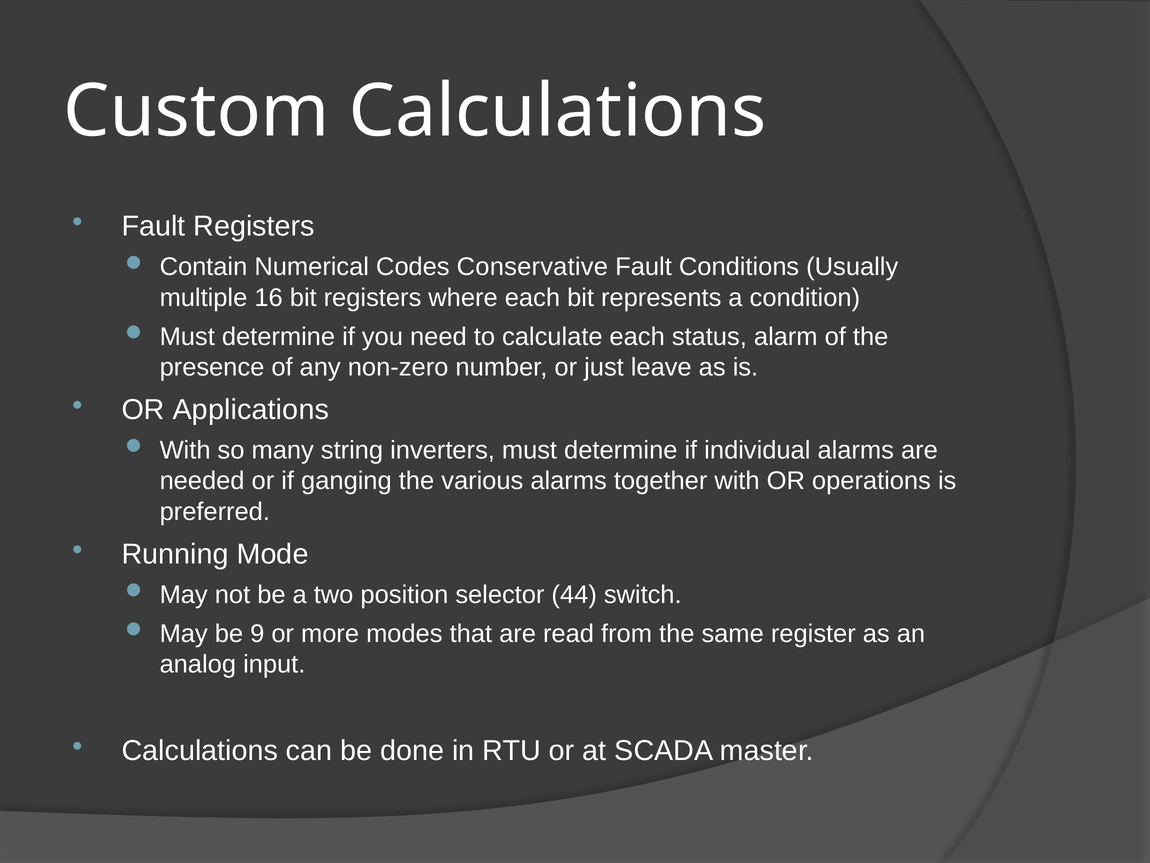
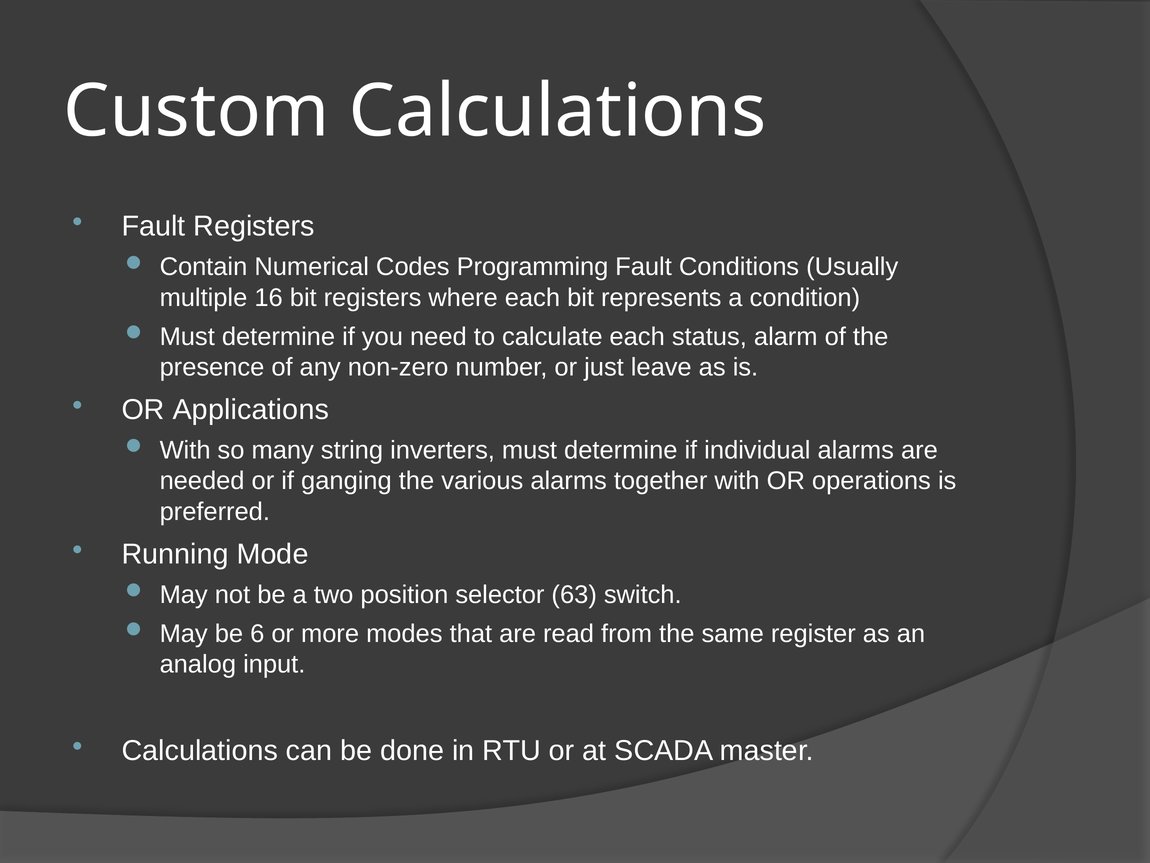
Conservative: Conservative -> Programming
44: 44 -> 63
9: 9 -> 6
